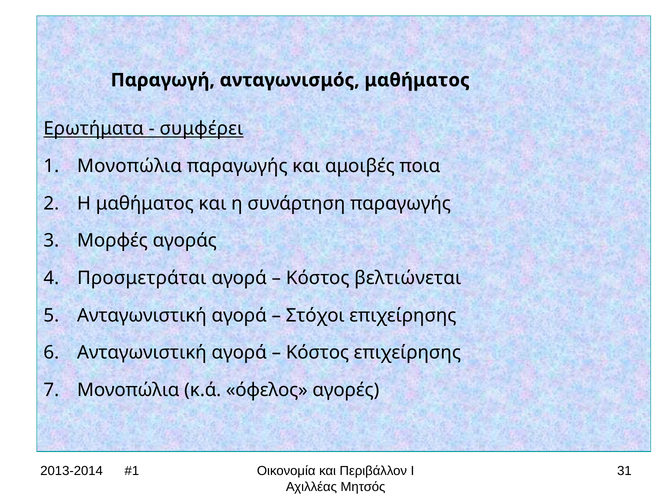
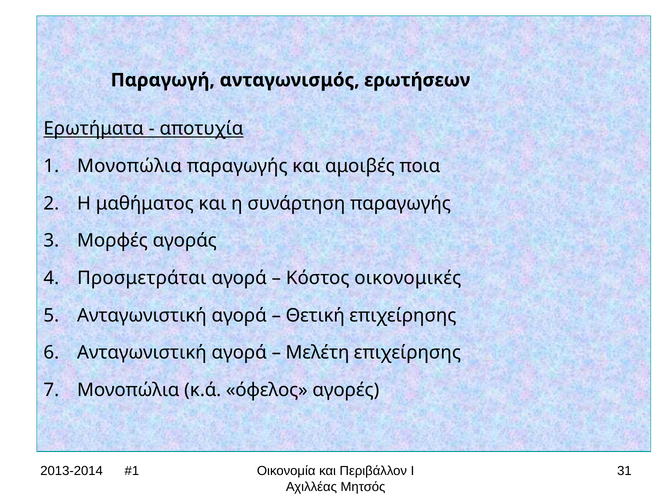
ανταγωνισμός μαθήματος: μαθήματος -> ερωτήσεων
συμφέρει: συμφέρει -> αποτυχία
βελτιώνεται: βελτιώνεται -> οικονομικές
Στόχοι: Στόχοι -> Θετική
Κόστος at (317, 353): Κόστος -> Μελέτη
